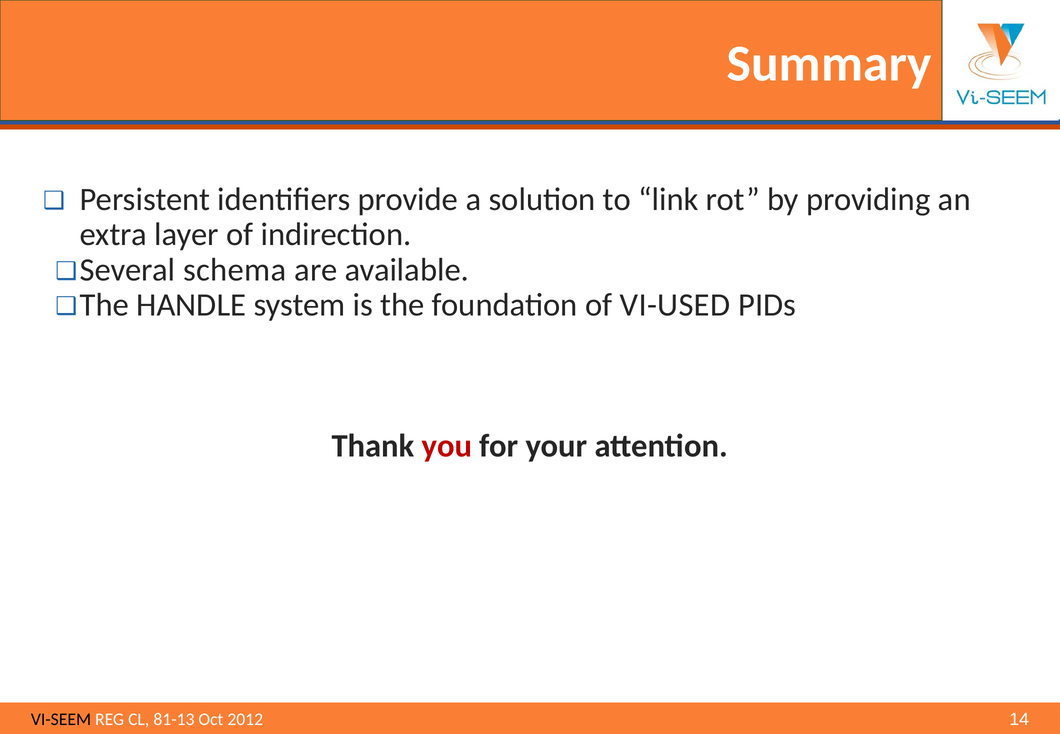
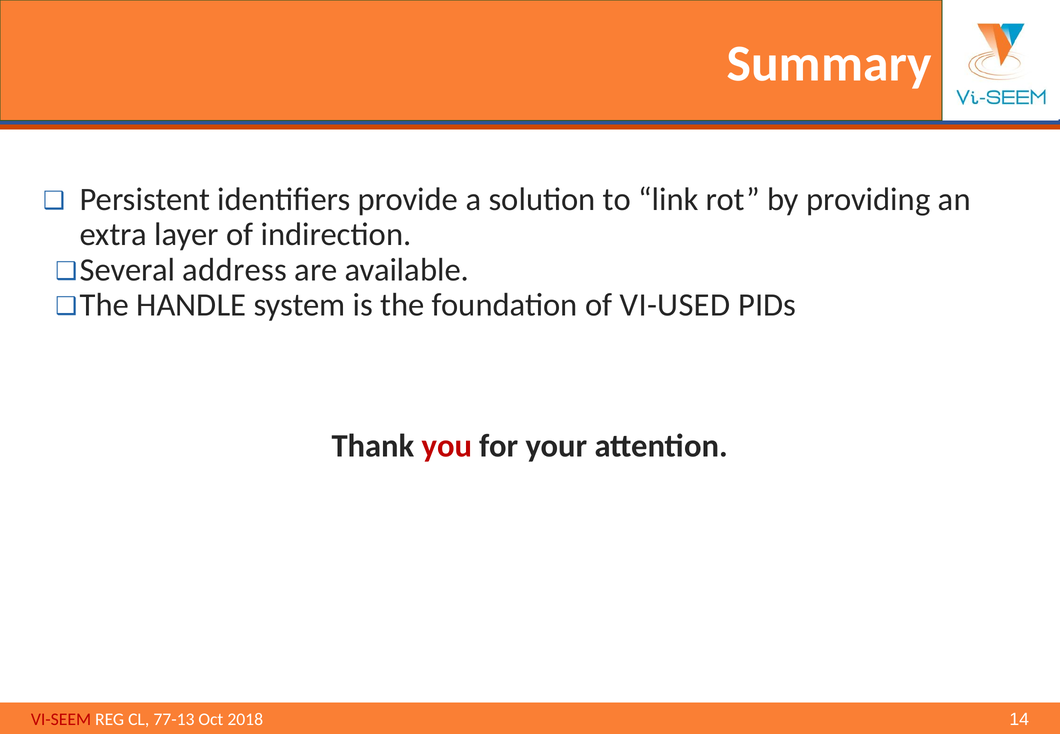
schema: schema -> address
VI-SEEM colour: black -> red
81-13: 81-13 -> 77-13
2012: 2012 -> 2018
